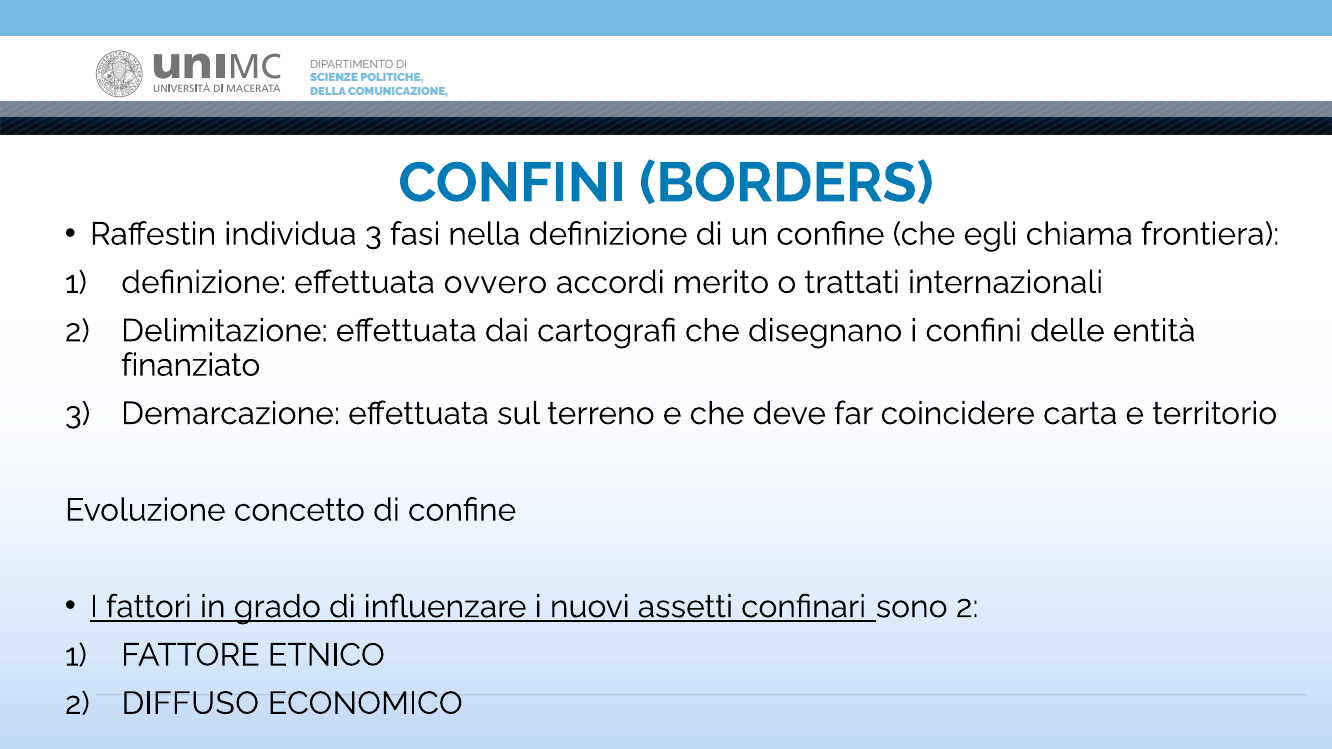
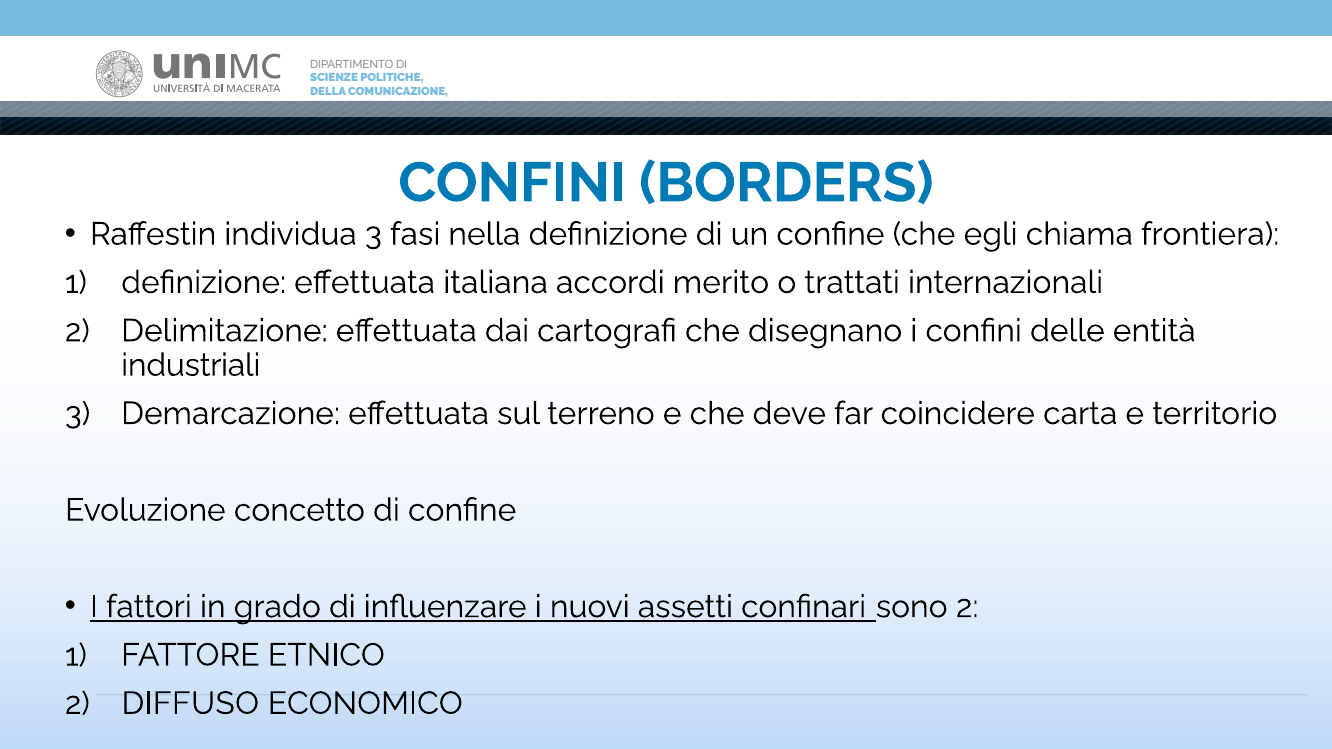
ovvero: ovvero -> italiana
finanziato: finanziato -> industriali
